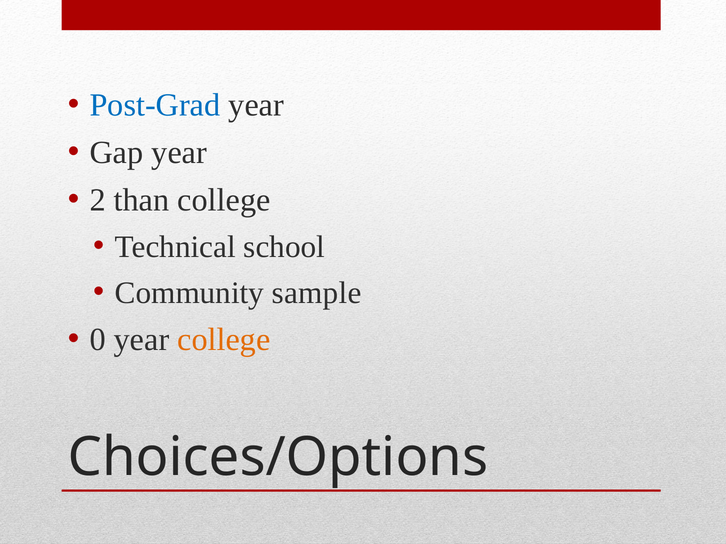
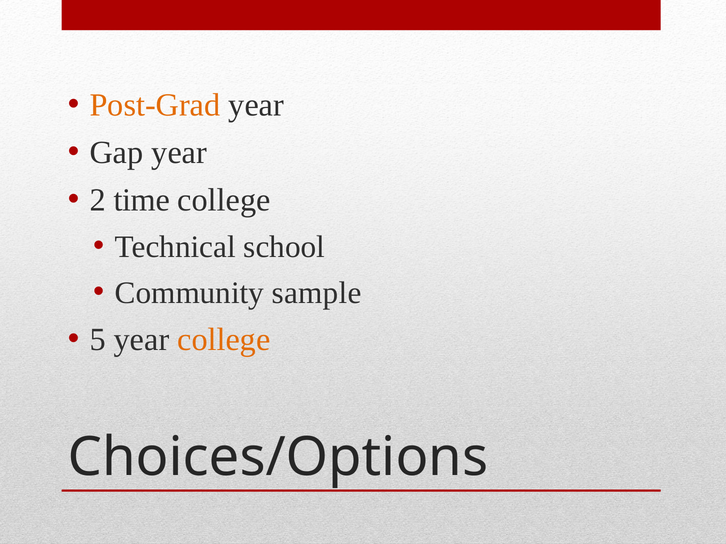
Post-Grad colour: blue -> orange
than: than -> time
0: 0 -> 5
